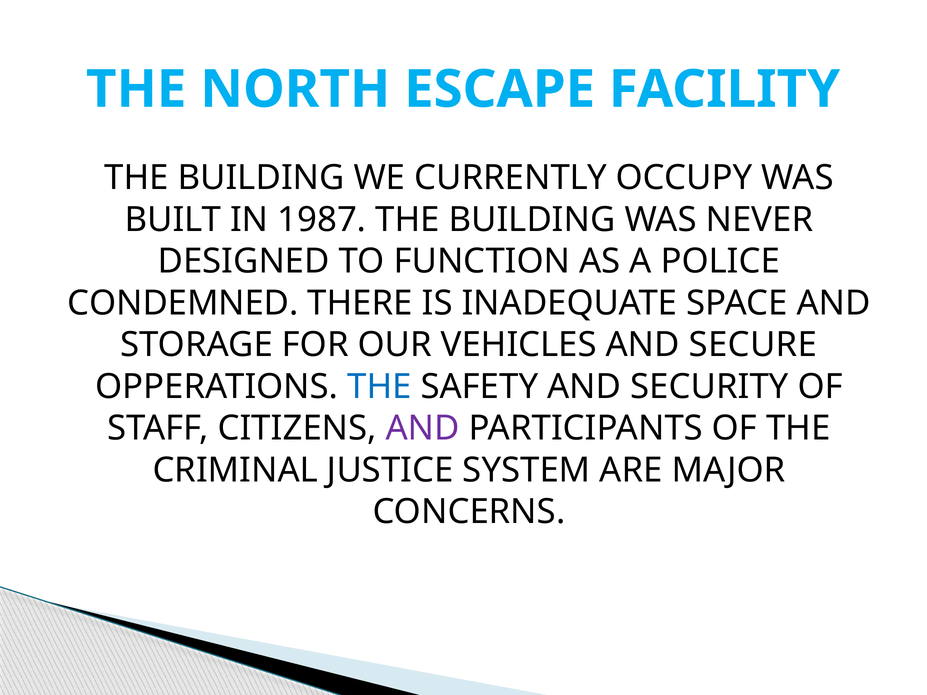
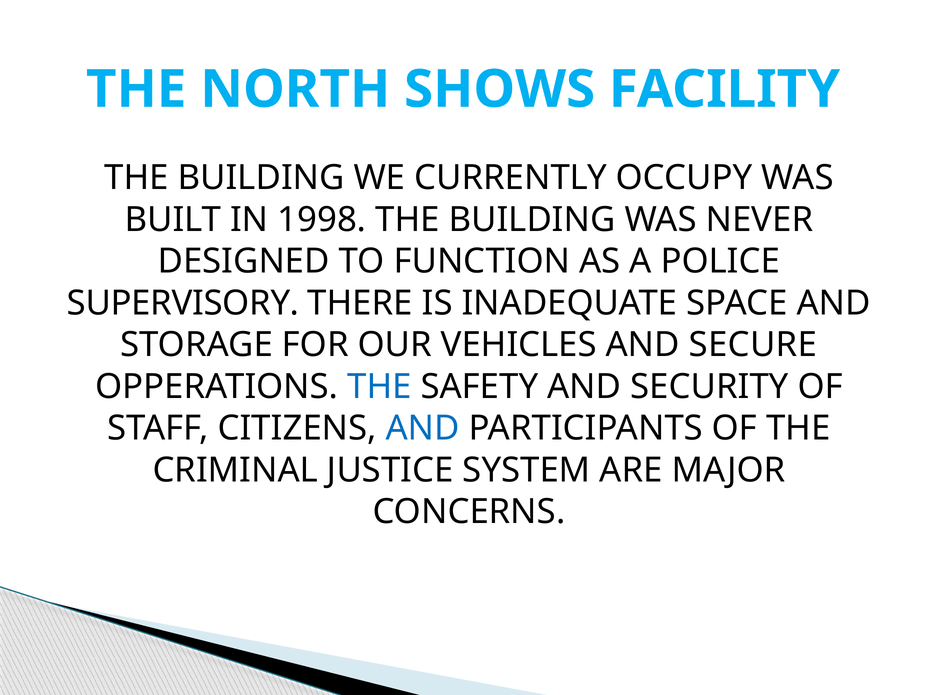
ESCAPE: ESCAPE -> SHOWS
1987: 1987 -> 1998
CONDEMNED: CONDEMNED -> SUPERVISORY
AND at (423, 429) colour: purple -> blue
